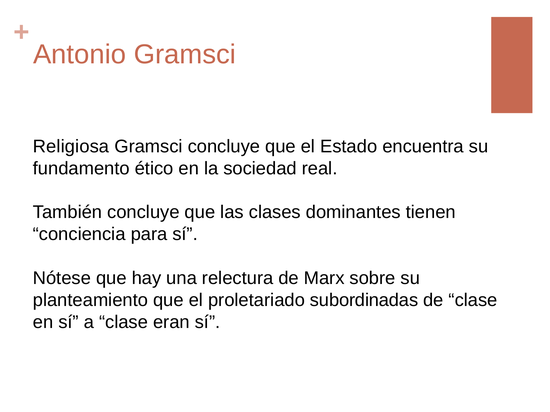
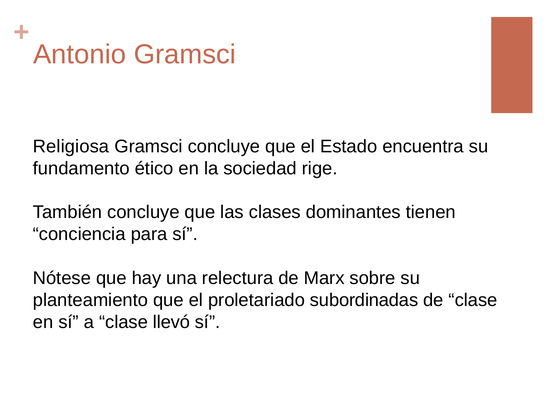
real: real -> rige
eran: eran -> llevó
